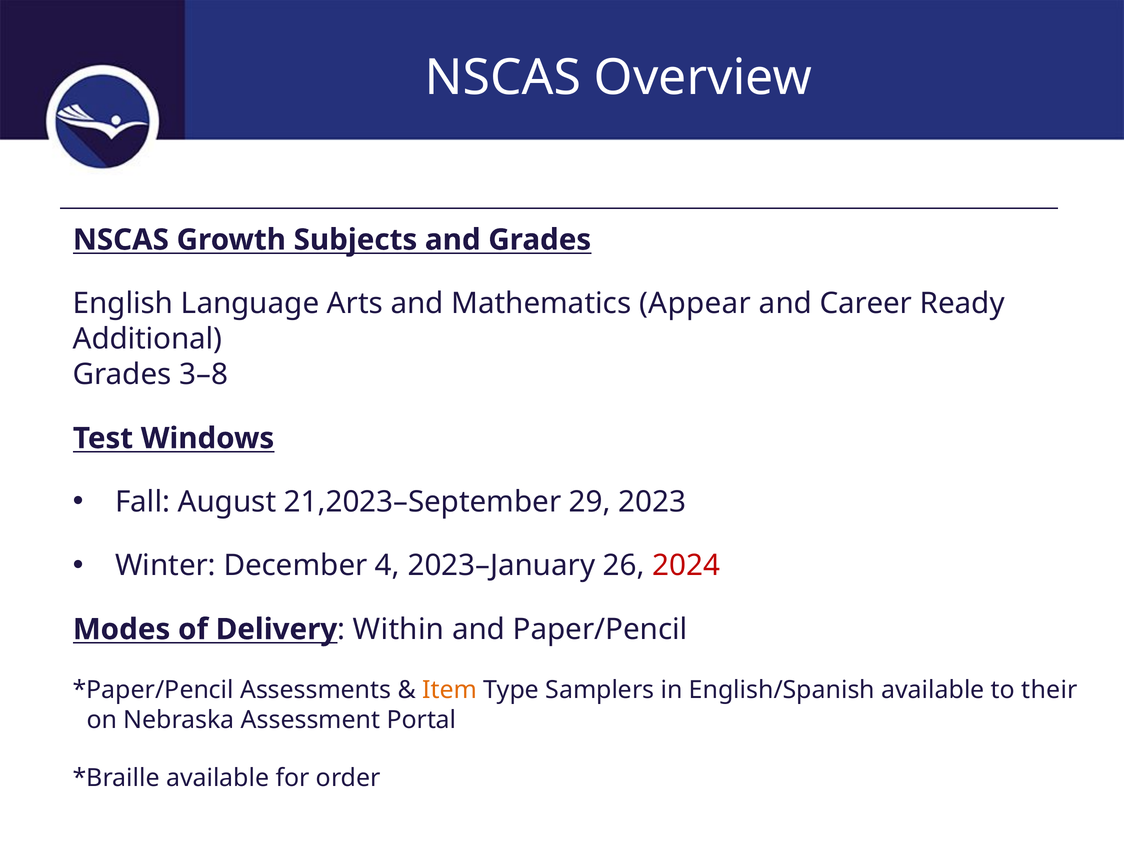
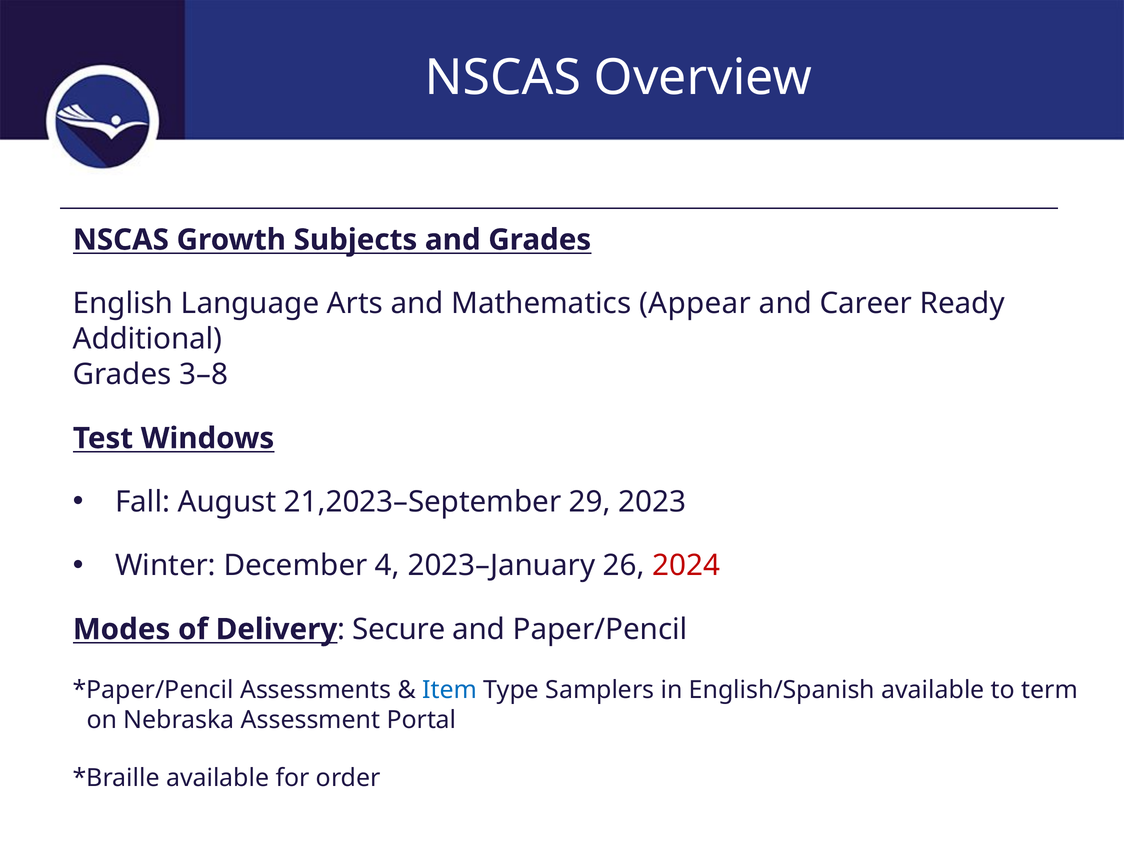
Within: Within -> Secure
Item colour: orange -> blue
their: their -> term
